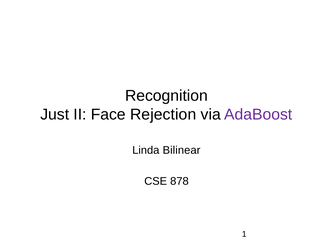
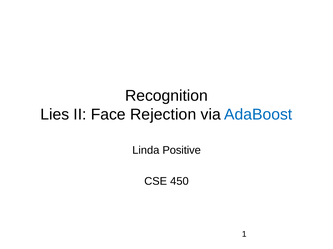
Just: Just -> Lies
AdaBoost colour: purple -> blue
Bilinear: Bilinear -> Positive
878: 878 -> 450
